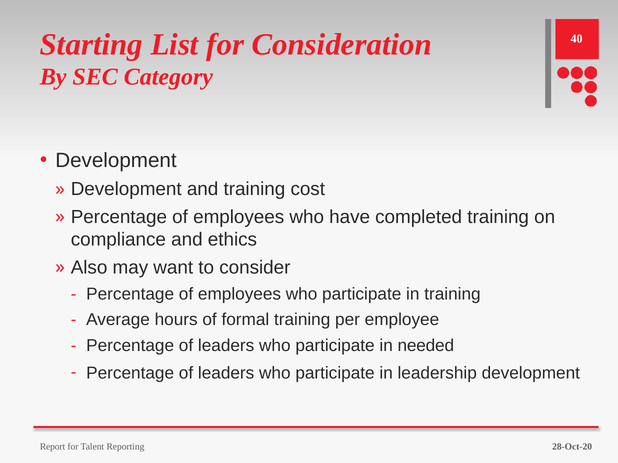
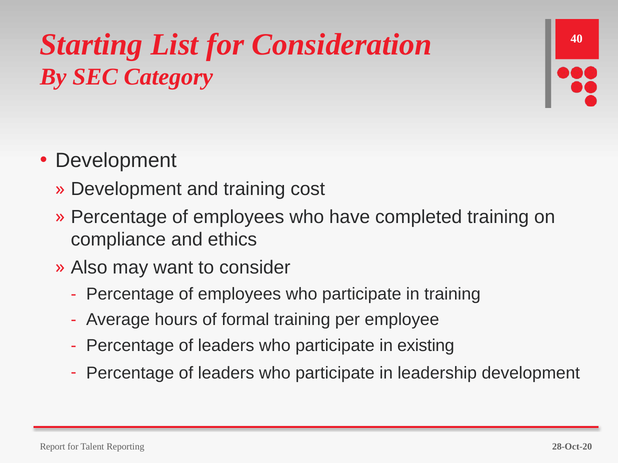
needed: needed -> existing
